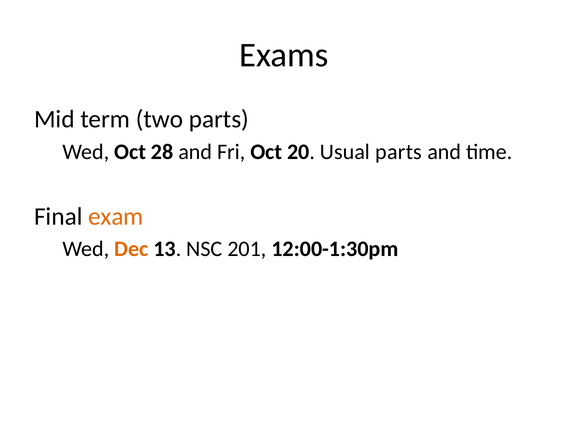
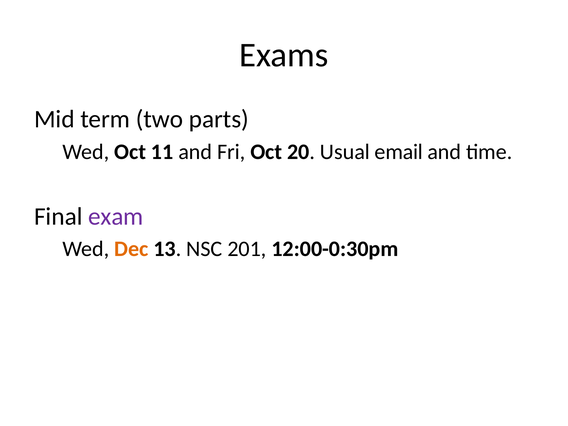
28: 28 -> 11
Usual parts: parts -> email
exam colour: orange -> purple
12:00-1:30pm: 12:00-1:30pm -> 12:00-0:30pm
